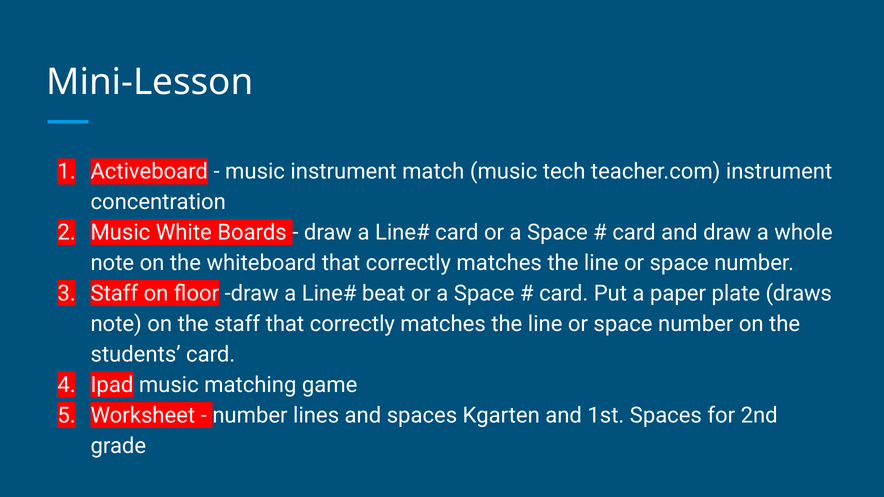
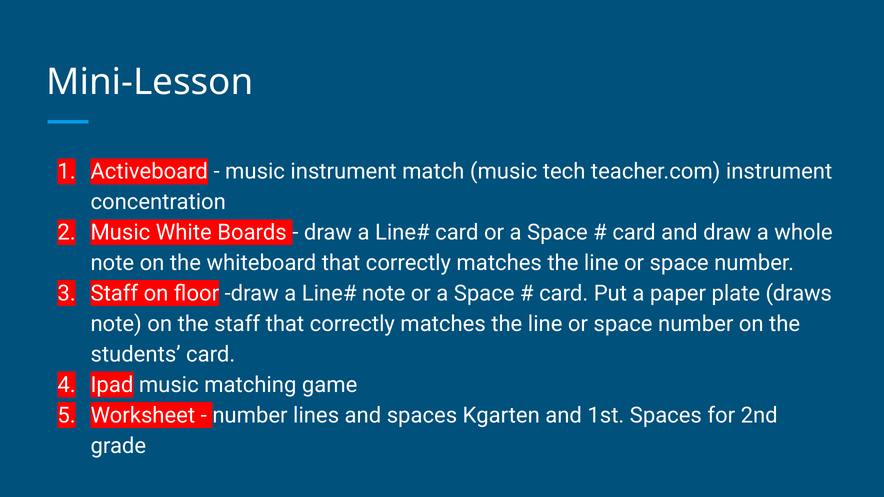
beat at (384, 294): beat -> note
